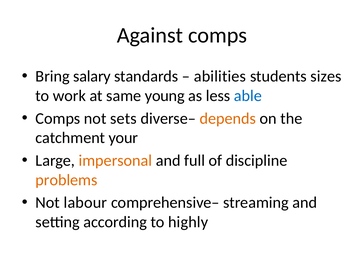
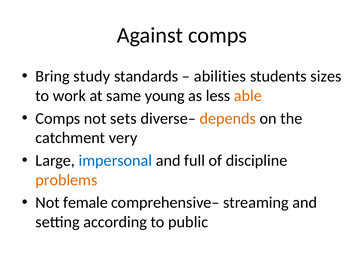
salary: salary -> study
able colour: blue -> orange
your: your -> very
impersonal colour: orange -> blue
labour: labour -> female
highly: highly -> public
